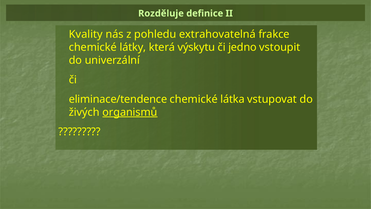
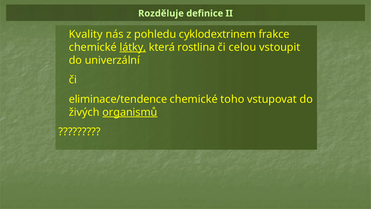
extrahovatelná: extrahovatelná -> cyklodextrinem
látky underline: none -> present
výskytu: výskytu -> rostlina
jedno: jedno -> celou
látka: látka -> toho
